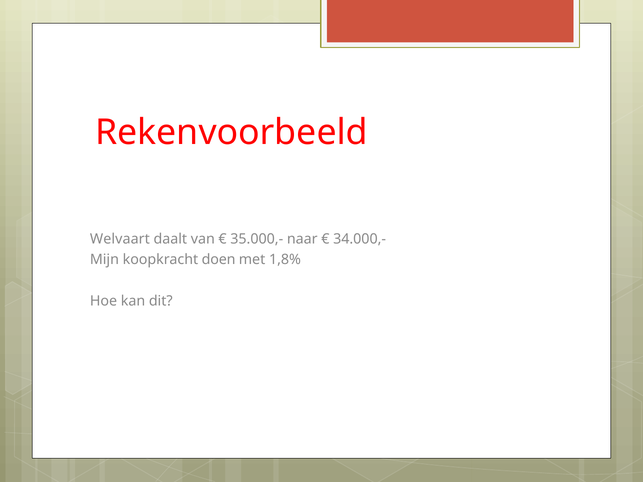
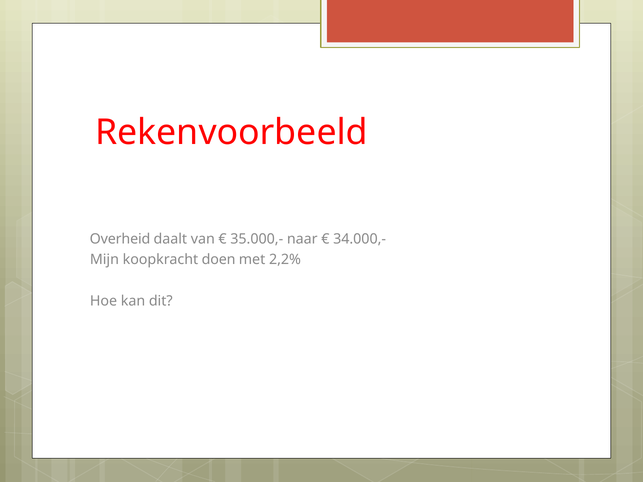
Welvaart: Welvaart -> Overheid
1,8%: 1,8% -> 2,2%
